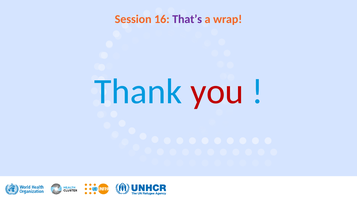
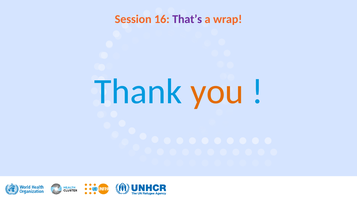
you colour: red -> orange
